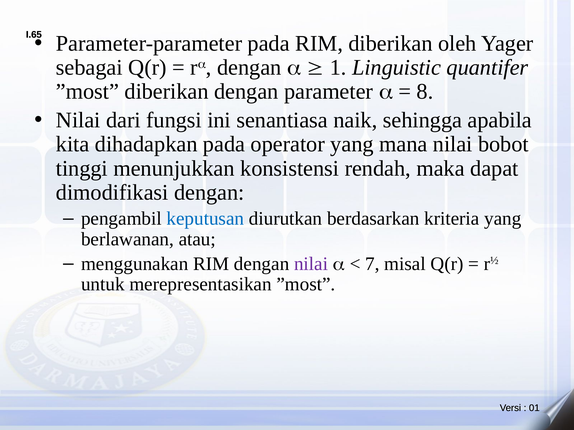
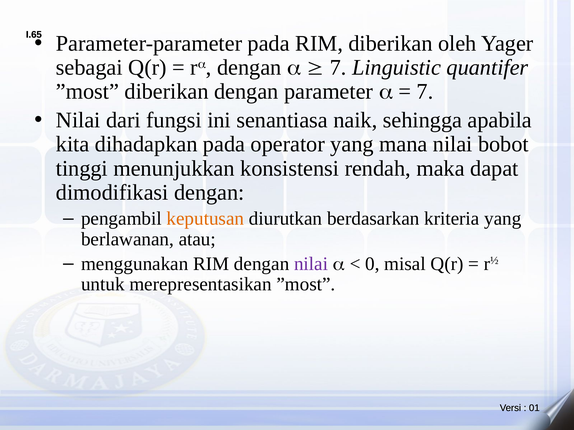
1 at (338, 68): 1 -> 7
8 at (425, 92): 8 -> 7
keputusan colour: blue -> orange
7: 7 -> 0
